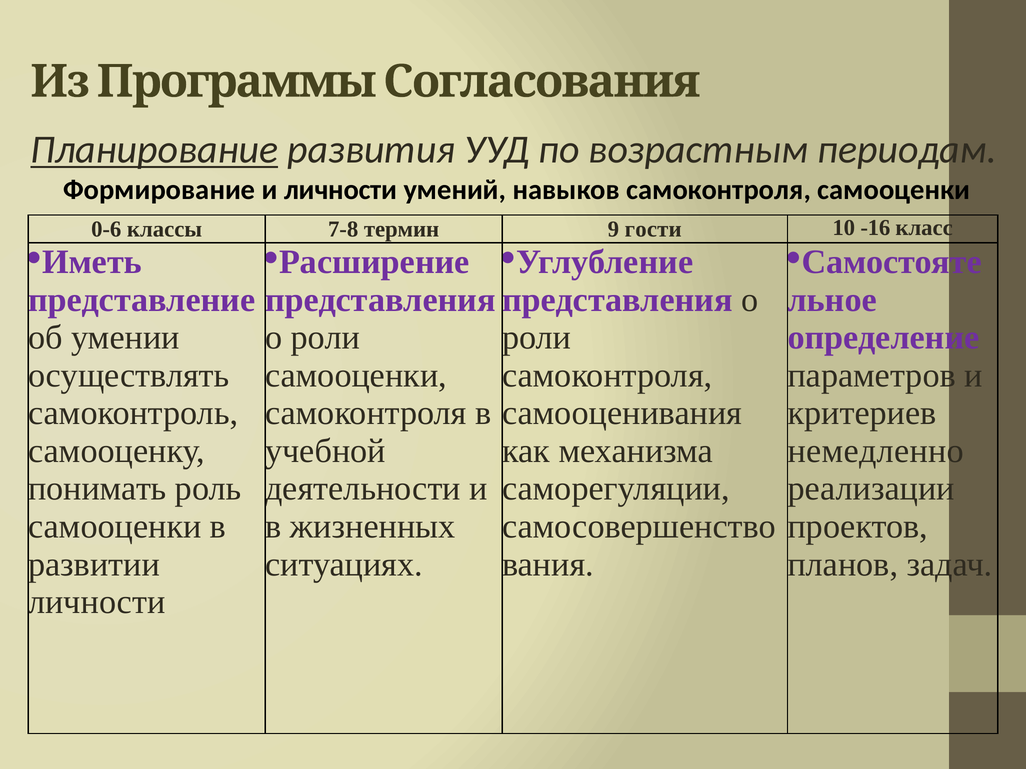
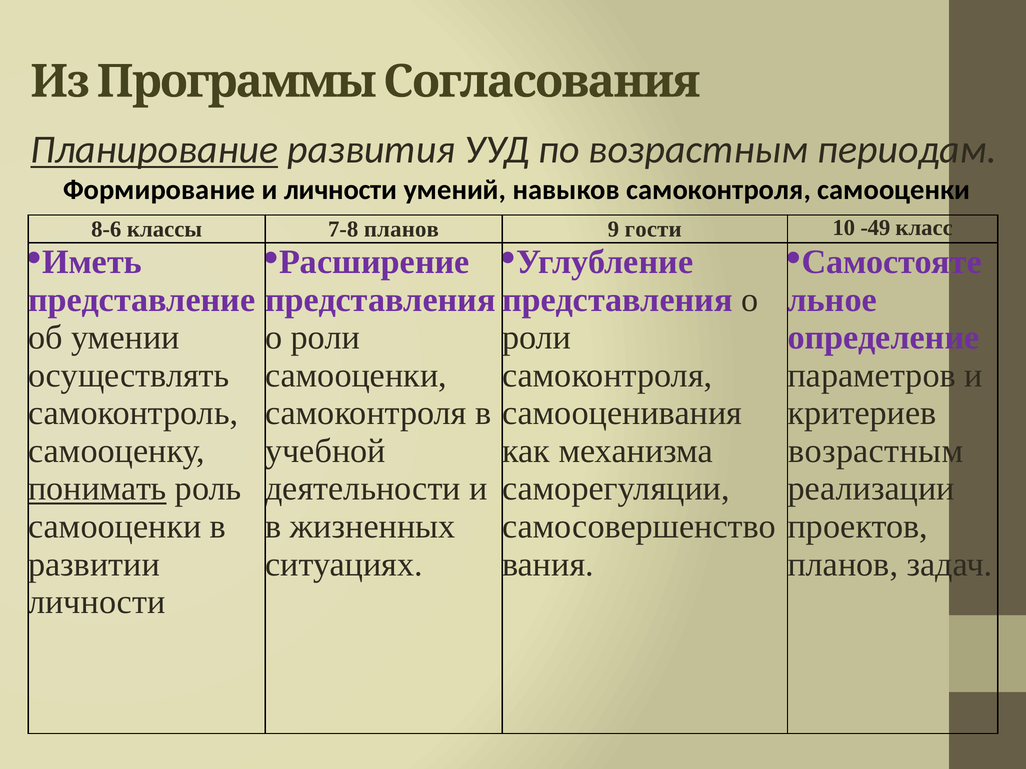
0-6: 0-6 -> 8-6
7-8 термин: термин -> планов
-16: -16 -> -49
немедленно at (876, 451): немедленно -> возрастным
понимать underline: none -> present
